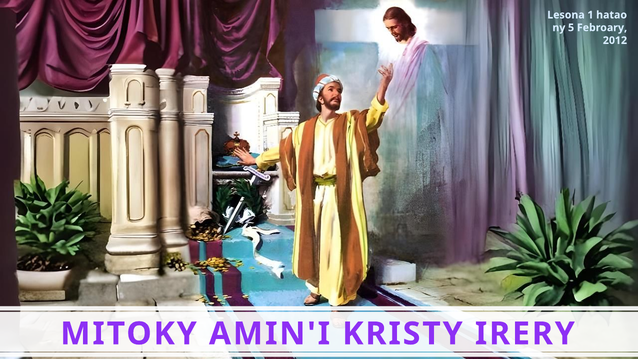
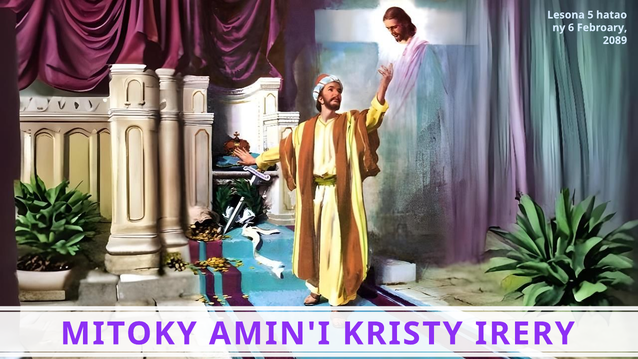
1: 1 -> 5
5: 5 -> 6
2012: 2012 -> 2089
